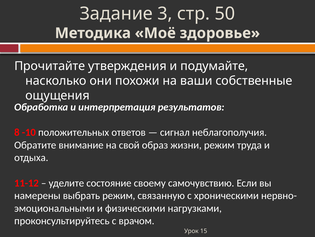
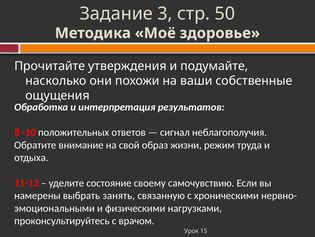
выбрать режим: режим -> занять
